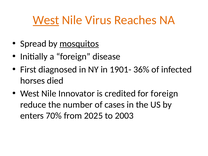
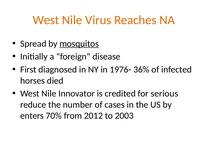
West at (46, 20) underline: present -> none
1901-: 1901- -> 1976-
for foreign: foreign -> serious
2025: 2025 -> 2012
